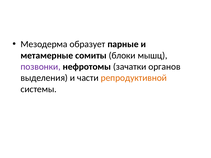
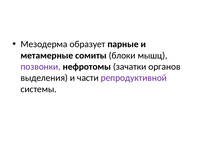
репродуктивной colour: orange -> purple
